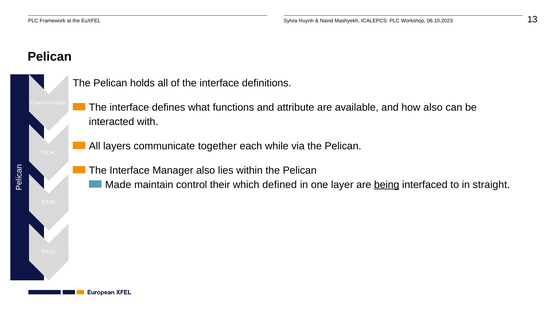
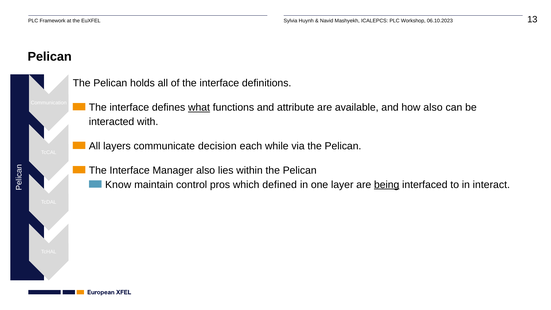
what underline: none -> present
together: together -> decision
Made: Made -> Know
their: their -> pros
straight: straight -> interact
